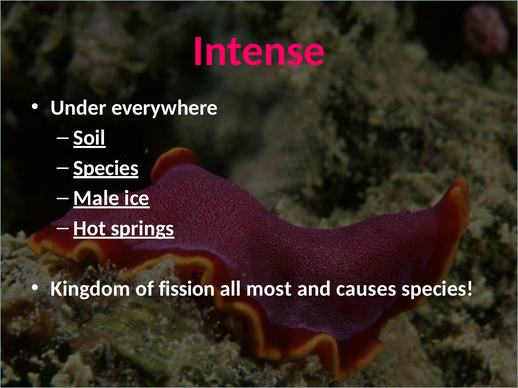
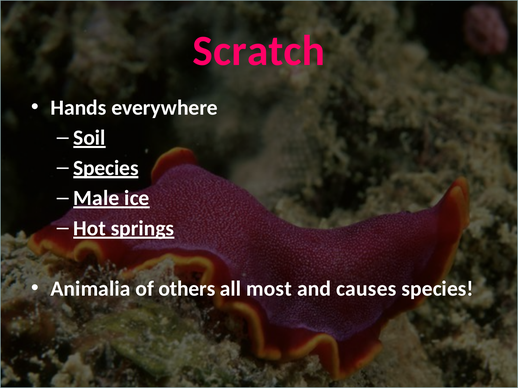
Intense: Intense -> Scratch
Under: Under -> Hands
Kingdom: Kingdom -> Animalia
fission: fission -> others
